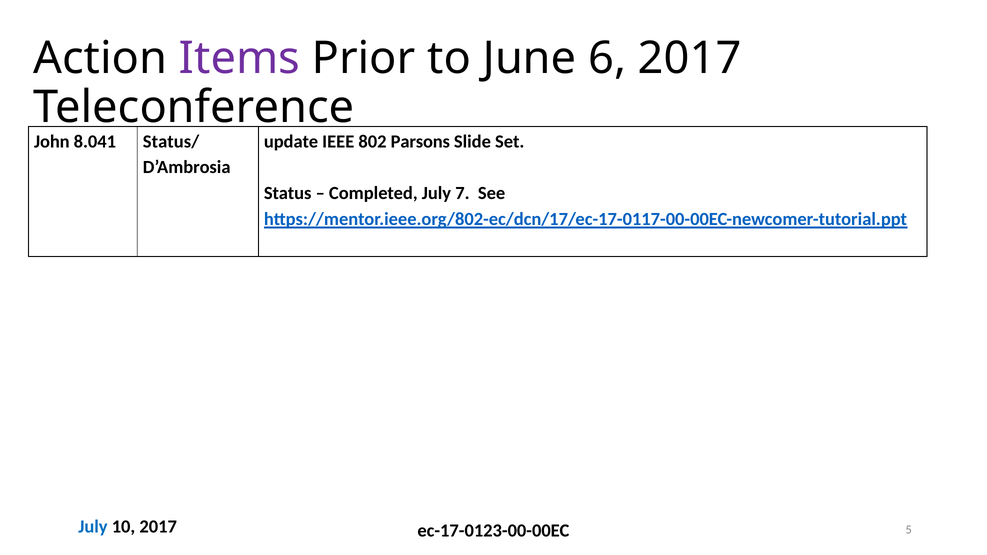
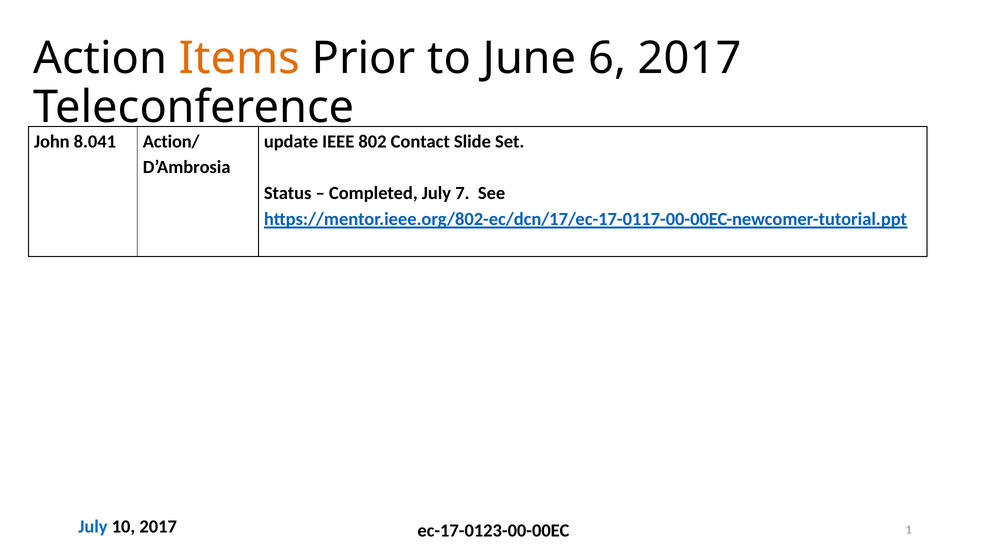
Items colour: purple -> orange
Status/: Status/ -> Action/
Parsons: Parsons -> Contact
5: 5 -> 1
